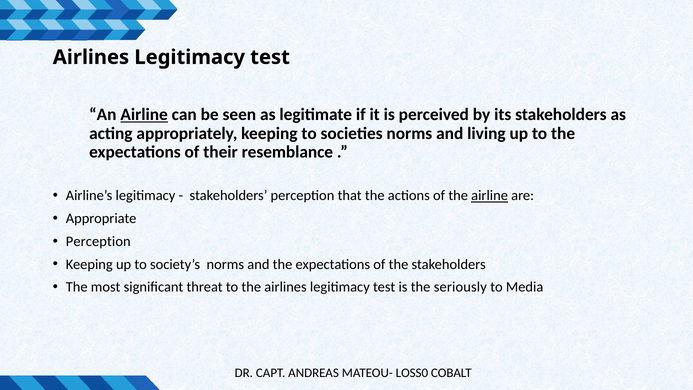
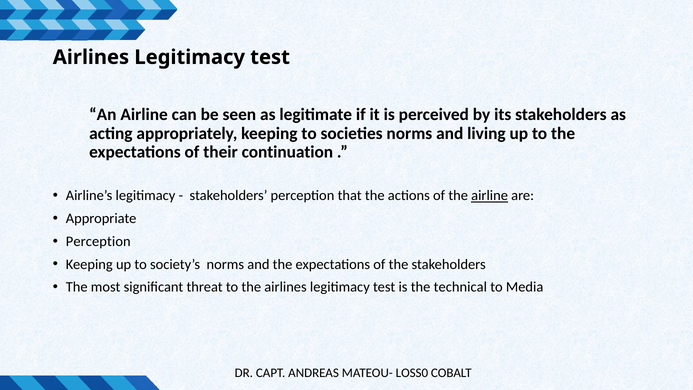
Airline at (144, 115) underline: present -> none
resemblance: resemblance -> continuation
seriously: seriously -> technical
